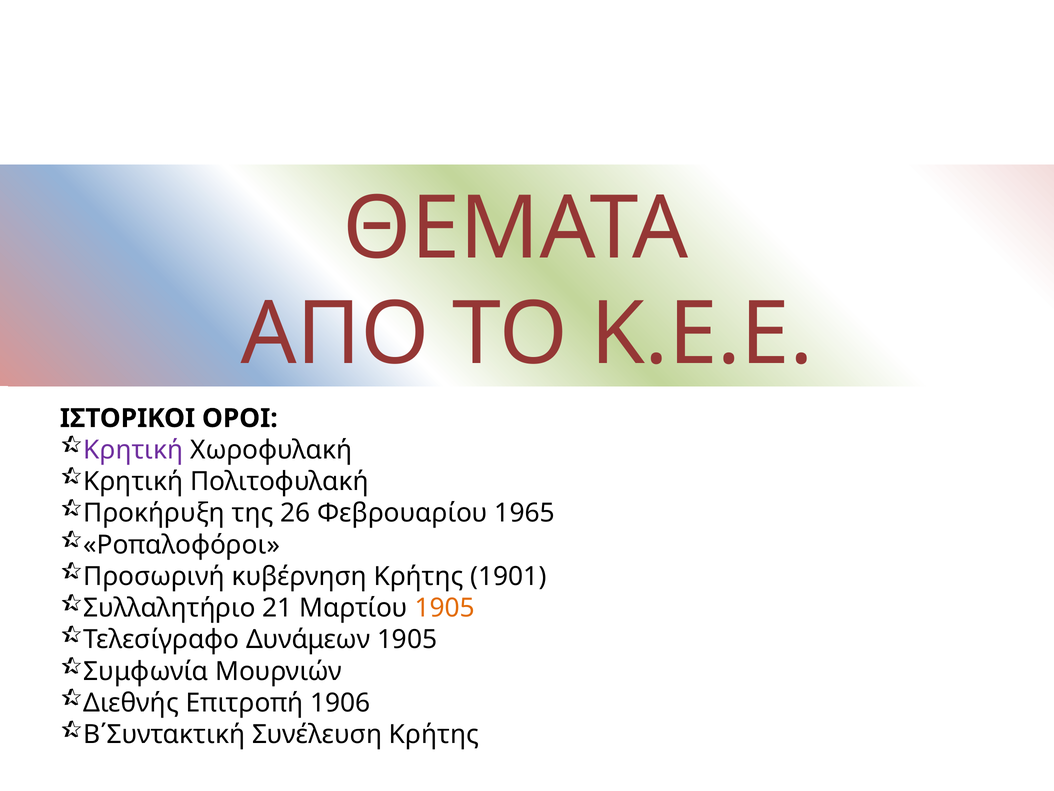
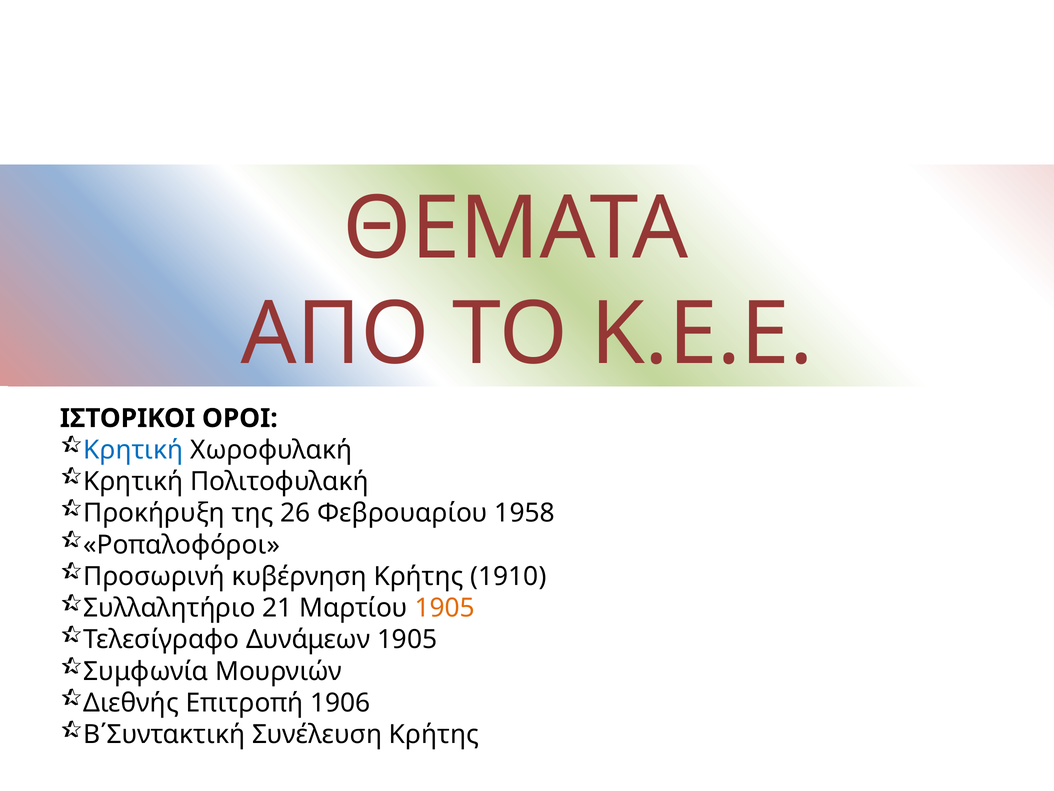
Κρητική at (133, 450) colour: purple -> blue
1965: 1965 -> 1958
1901: 1901 -> 1910
